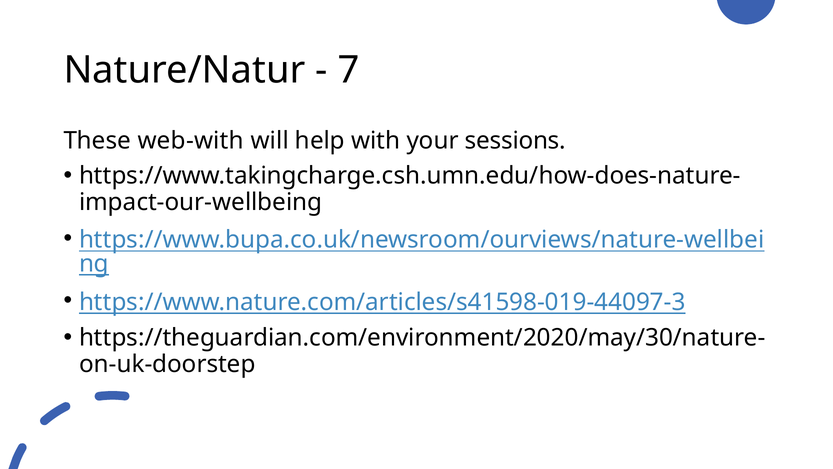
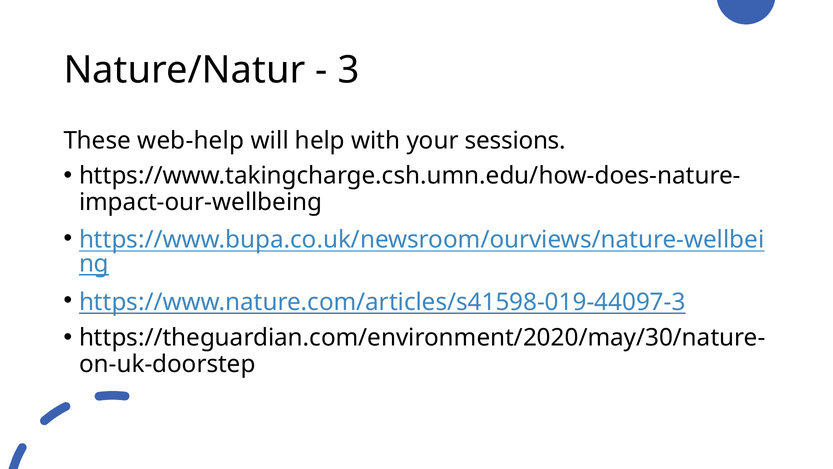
7: 7 -> 3
web-with: web-with -> web-help
